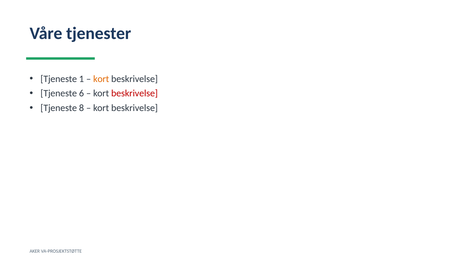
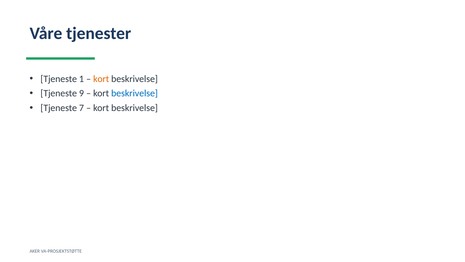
6: 6 -> 9
beskrivelse at (135, 93) colour: red -> blue
8: 8 -> 7
